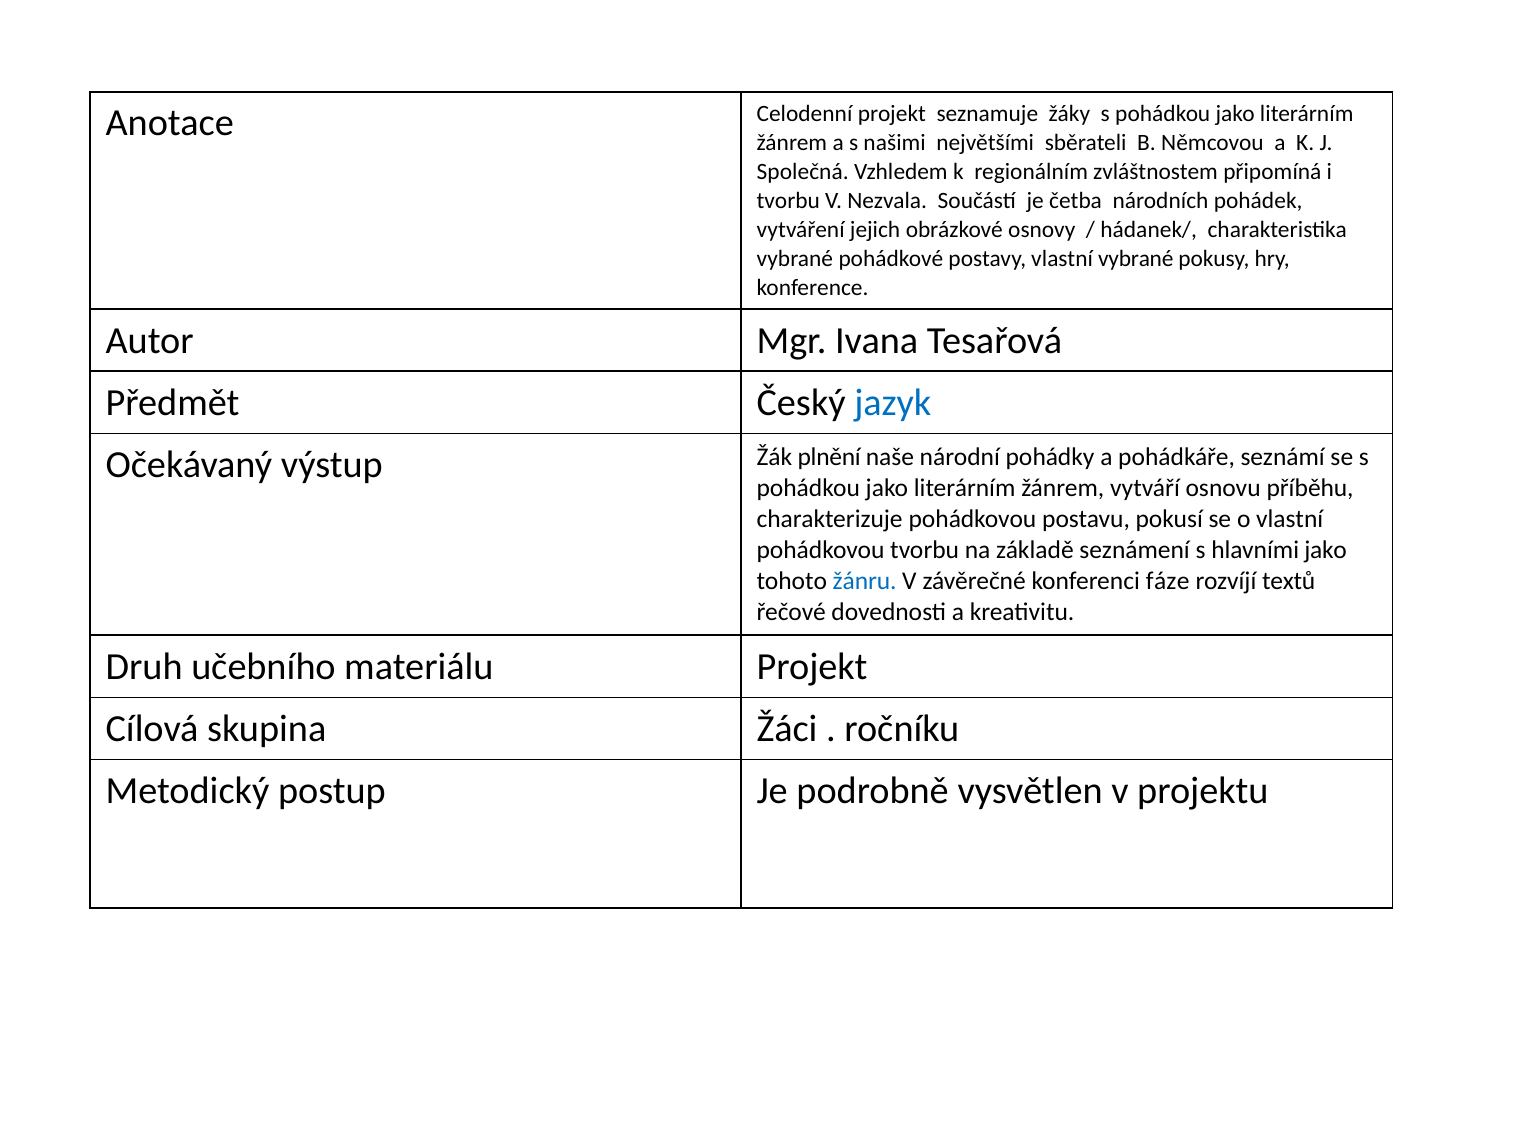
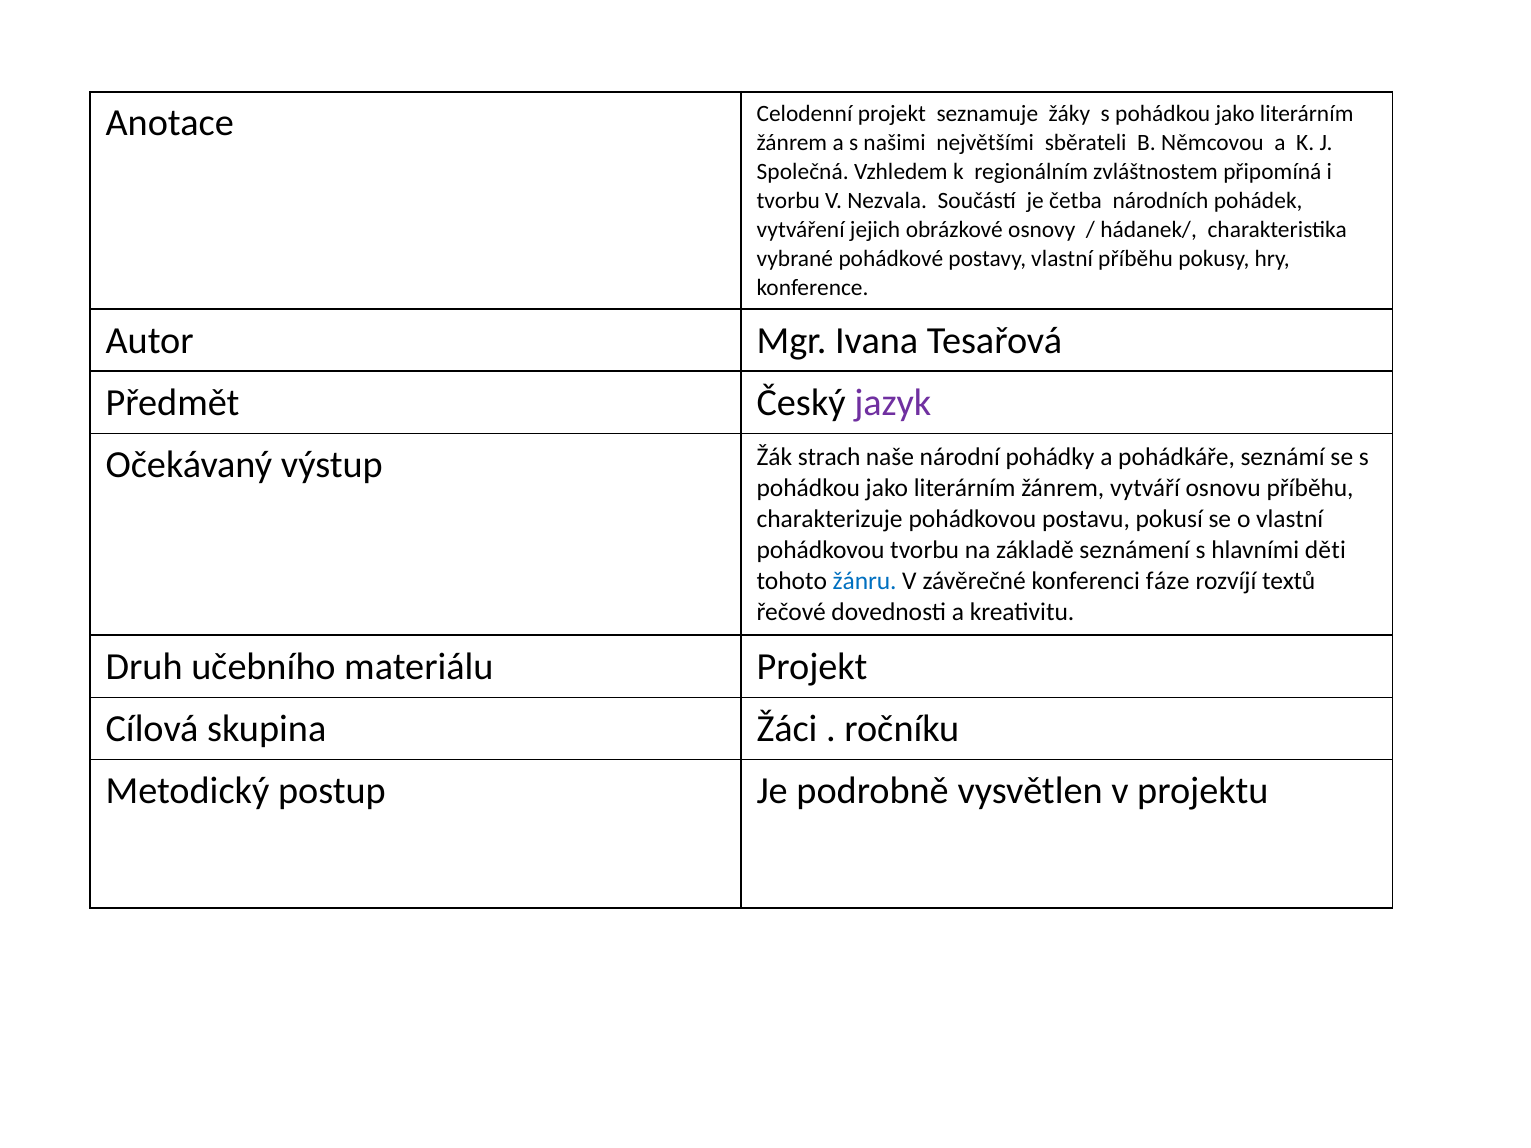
vlastní vybrané: vybrané -> příběhu
jazyk colour: blue -> purple
plnění: plnění -> strach
hlavními jako: jako -> děti
